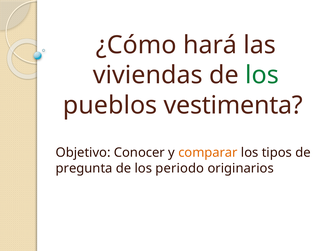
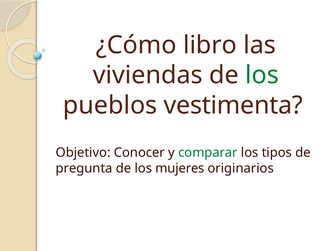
hará: hará -> libro
comparar colour: orange -> green
periodo: periodo -> mujeres
